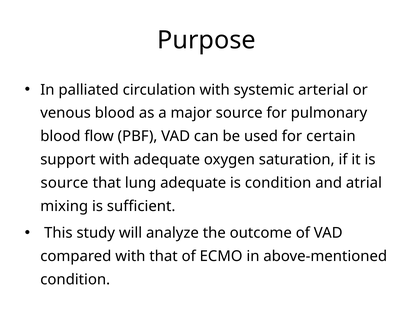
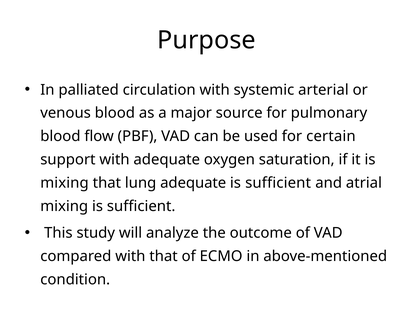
source at (64, 183): source -> mixing
condition at (278, 183): condition -> sufficient
